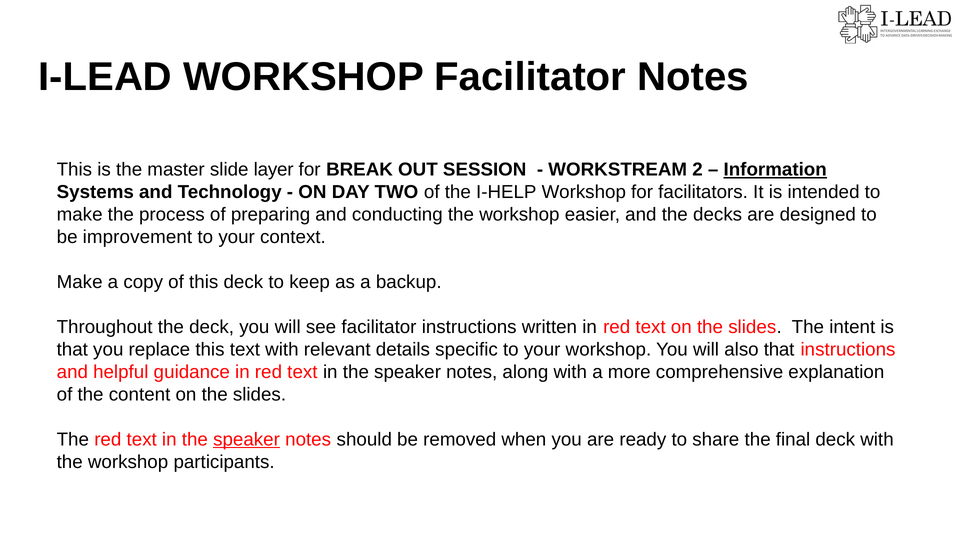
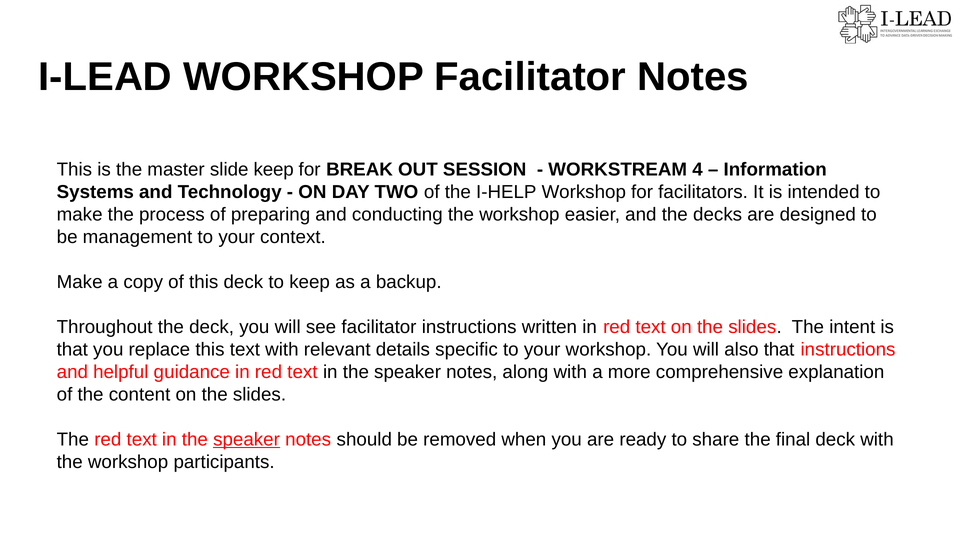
slide layer: layer -> keep
2: 2 -> 4
Information underline: present -> none
improvement: improvement -> management
